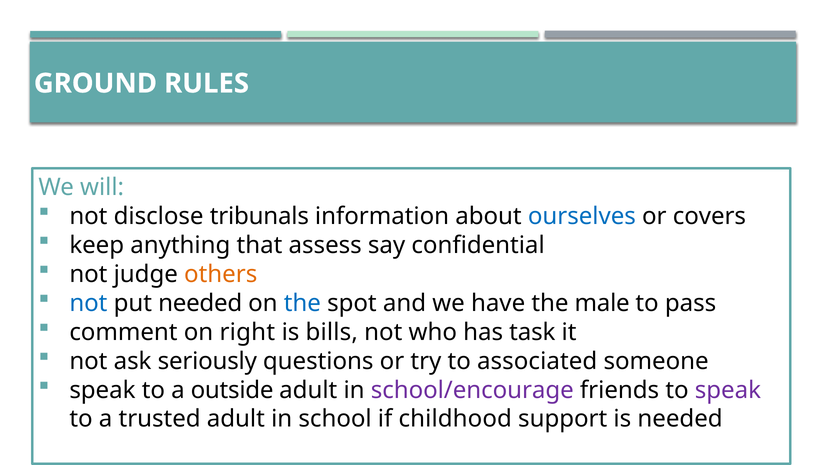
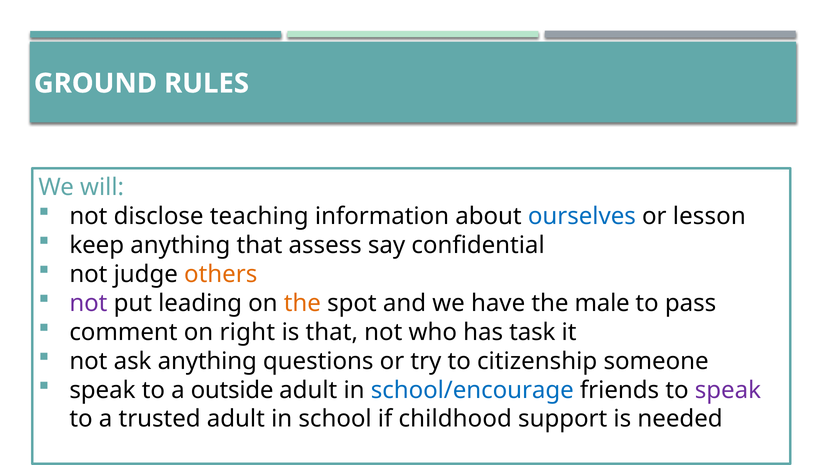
tribunals: tribunals -> teaching
covers: covers -> lesson
not at (88, 303) colour: blue -> purple
put needed: needed -> leading
the at (302, 303) colour: blue -> orange
is bills: bills -> that
ask seriously: seriously -> anything
associated: associated -> citizenship
school/encourage colour: purple -> blue
